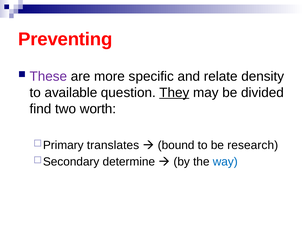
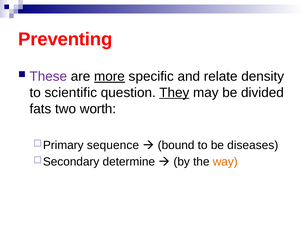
more underline: none -> present
available: available -> scientific
find: find -> fats
translates: translates -> sequence
research: research -> diseases
way colour: blue -> orange
